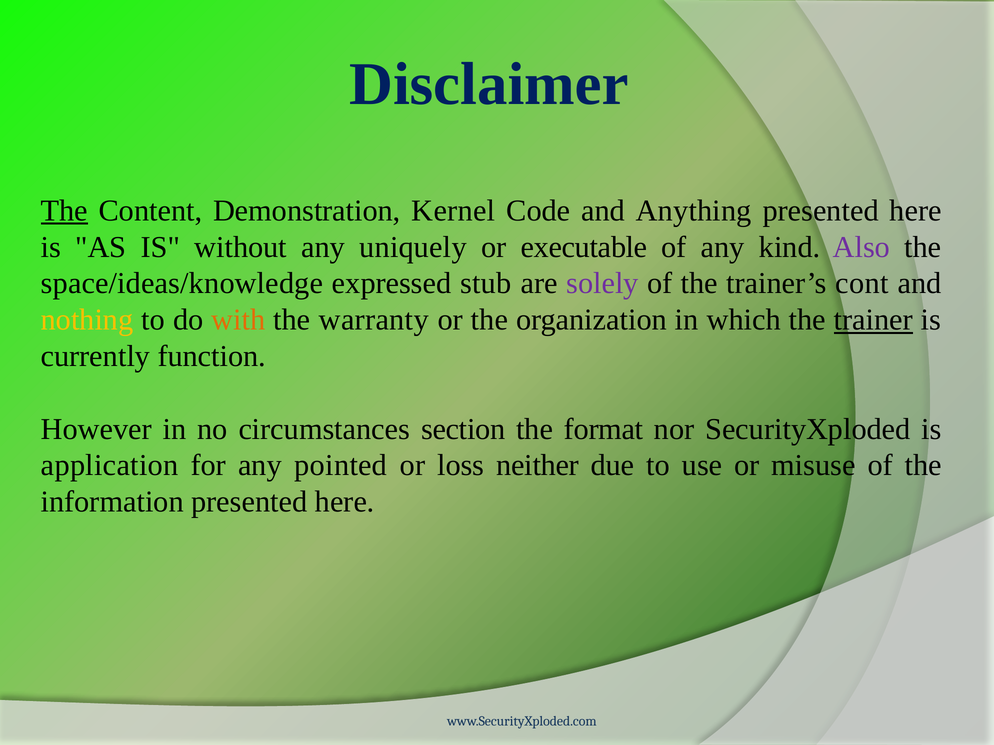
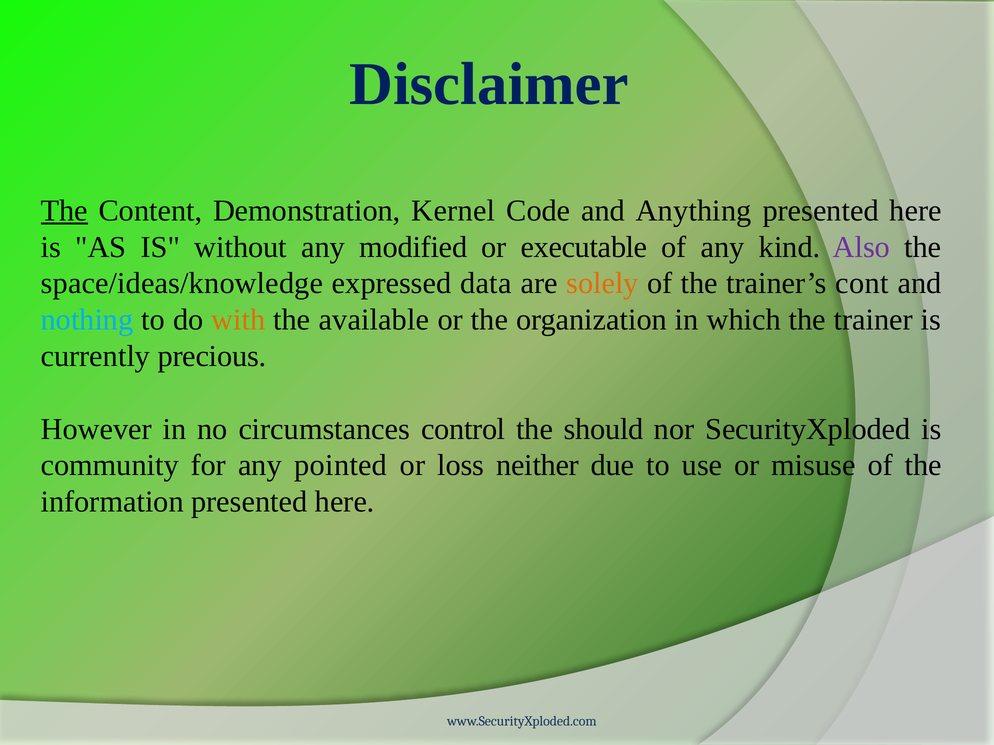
uniquely: uniquely -> modified
stub: stub -> data
solely colour: purple -> orange
nothing colour: yellow -> light blue
warranty: warranty -> available
trainer underline: present -> none
function: function -> precious
section: section -> control
format: format -> should
application: application -> community
